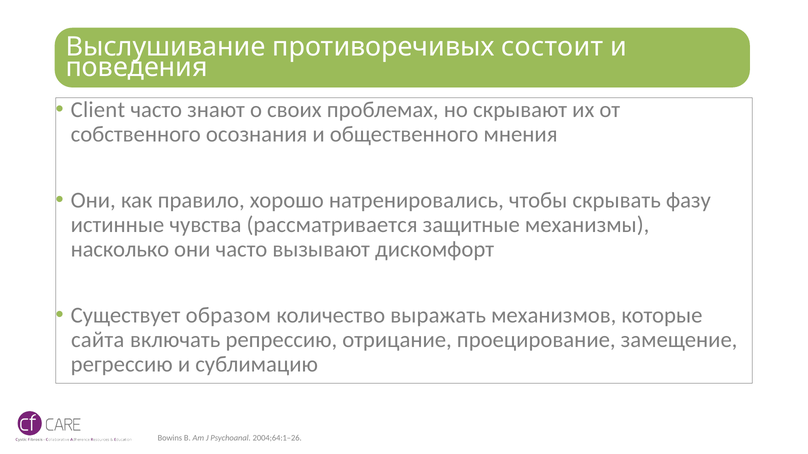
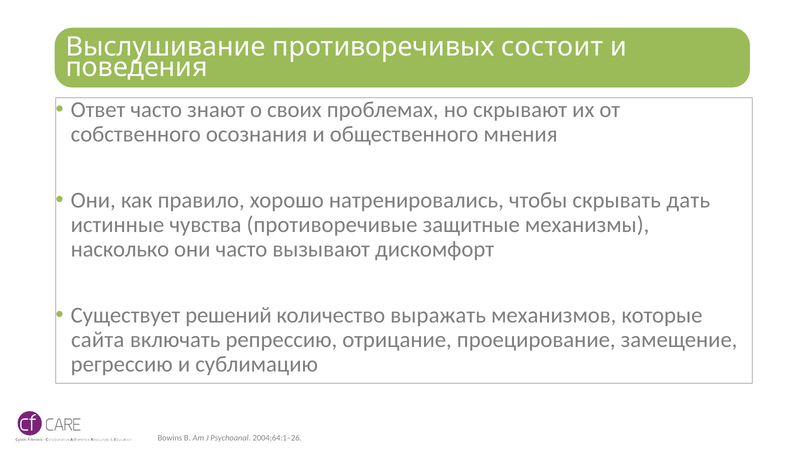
Client: Client -> Ответ
фазу: фазу -> дать
рассматривается: рассматривается -> противоречивые
образом: образом -> решений
